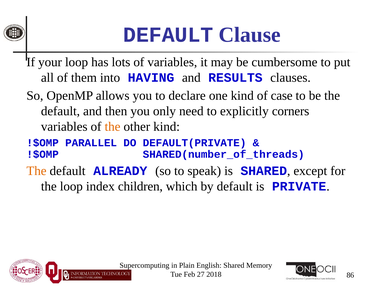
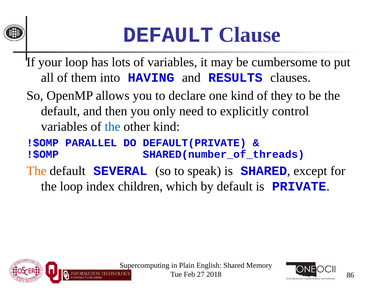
case: case -> they
corners: corners -> control
the at (113, 127) colour: orange -> blue
ALREADY: ALREADY -> SEVERAL
